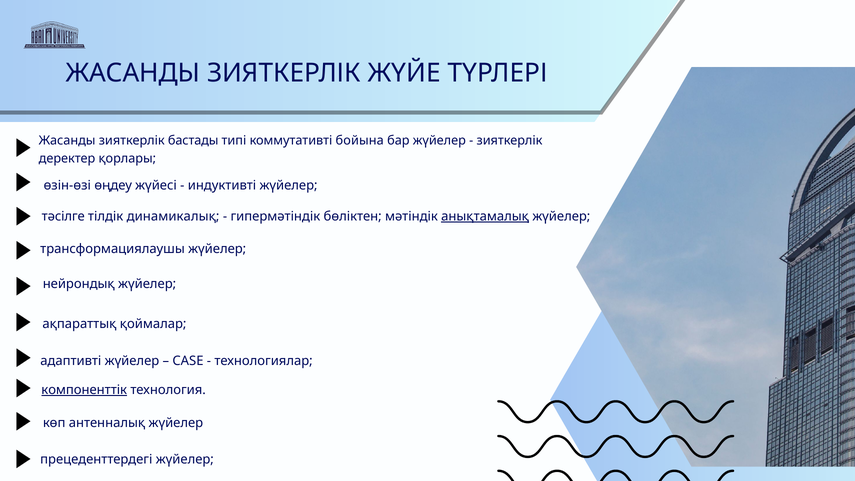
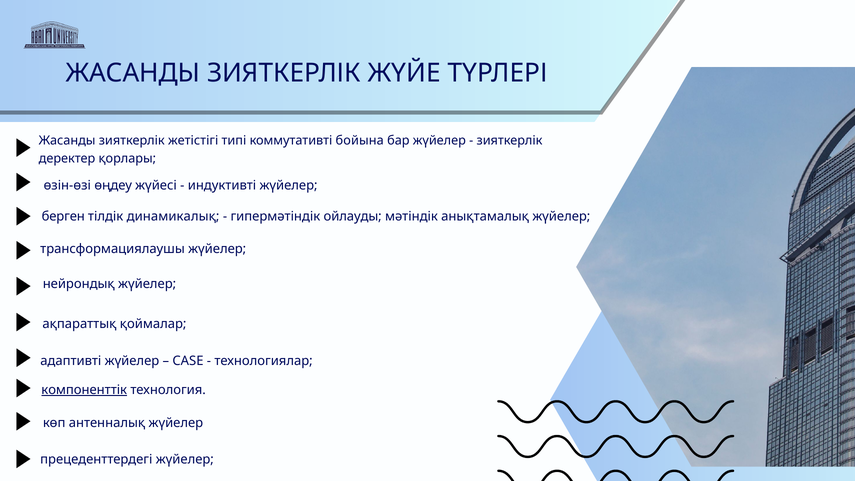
бастады: бастады -> жетістігі
тәсілге: тәсілге -> берген
бөліктен: бөліктен -> ойлауды
анықтамалық underline: present -> none
